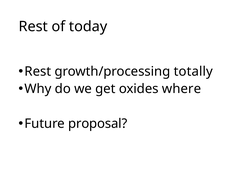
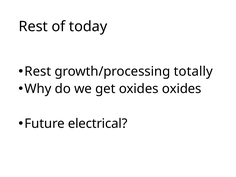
oxides where: where -> oxides
proposal: proposal -> electrical
